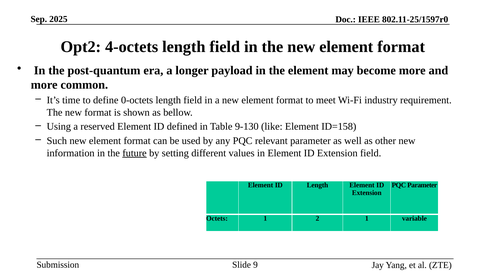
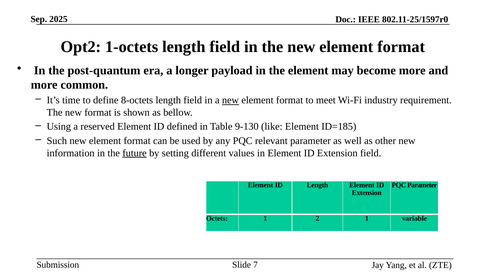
4-octets: 4-octets -> 1-octets
0-octets: 0-octets -> 8-octets
new at (230, 100) underline: none -> present
ID=158: ID=158 -> ID=185
9: 9 -> 7
